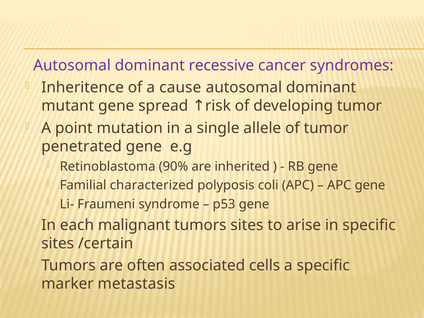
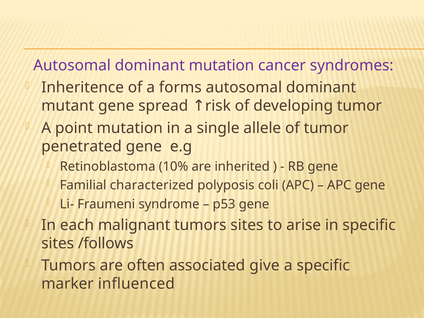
dominant recessive: recessive -> mutation
cause: cause -> forms
90%: 90% -> 10%
/certain: /certain -> /follows
cells: cells -> give
metastasis: metastasis -> influenced
